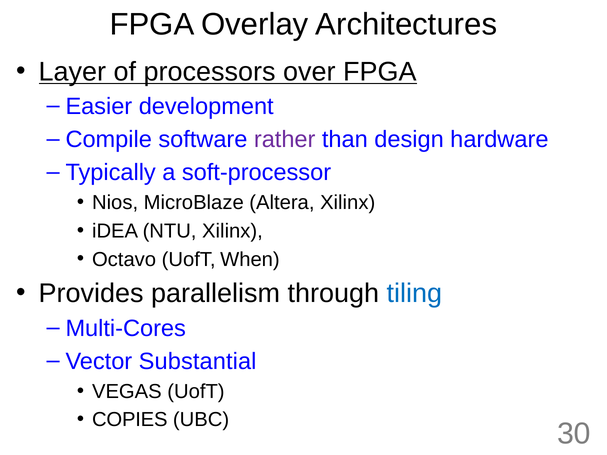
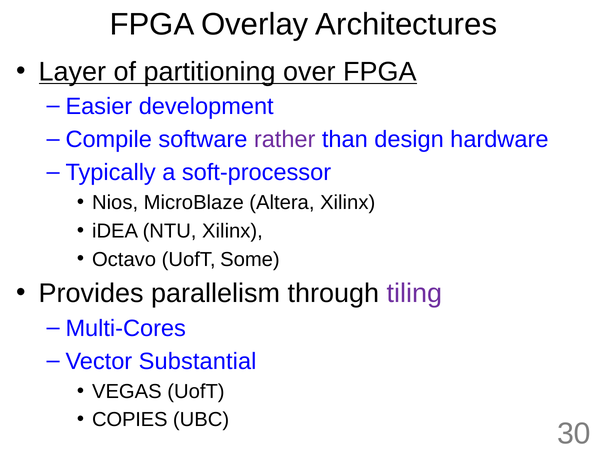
processors: processors -> partitioning
When: When -> Some
tiling colour: blue -> purple
